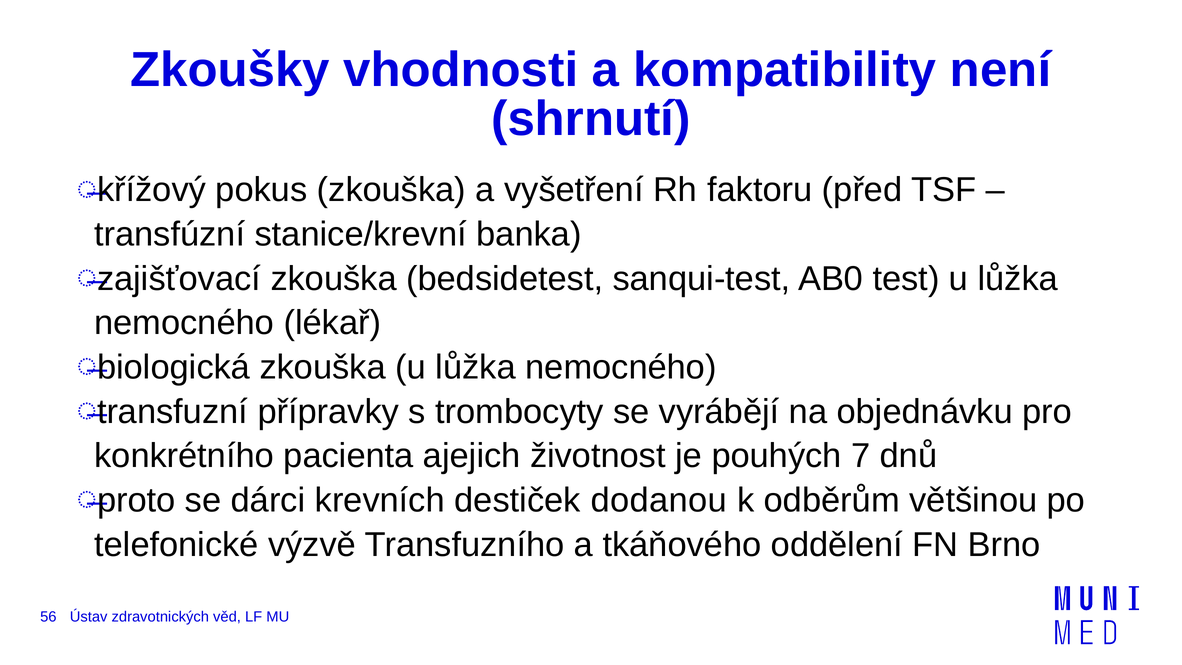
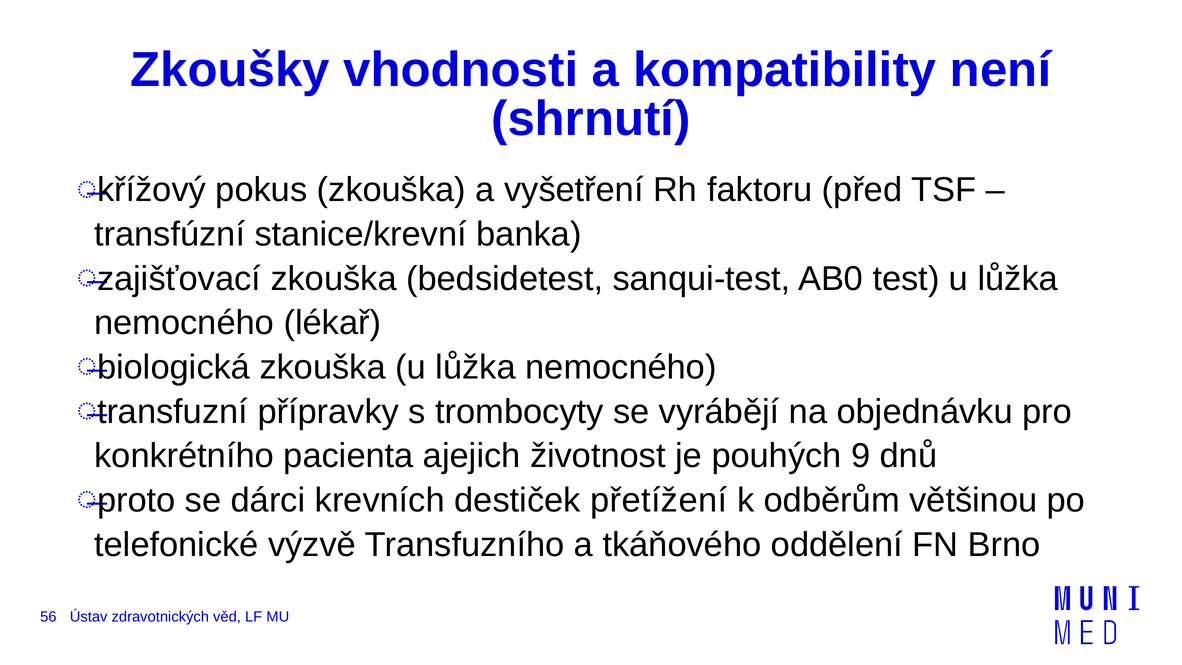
7: 7 -> 9
dodanou: dodanou -> přetížení
